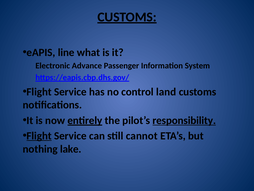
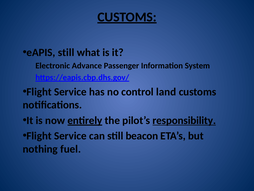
eAPIS line: line -> still
Flight at (39, 135) underline: present -> none
cannot: cannot -> beacon
lake: lake -> fuel
